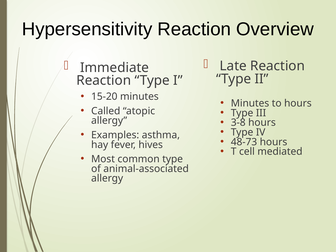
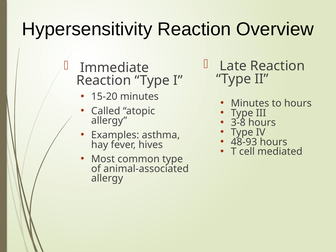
48-73: 48-73 -> 48-93
